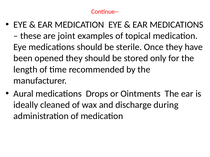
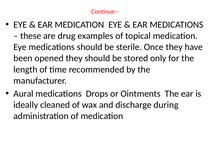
joint: joint -> drug
